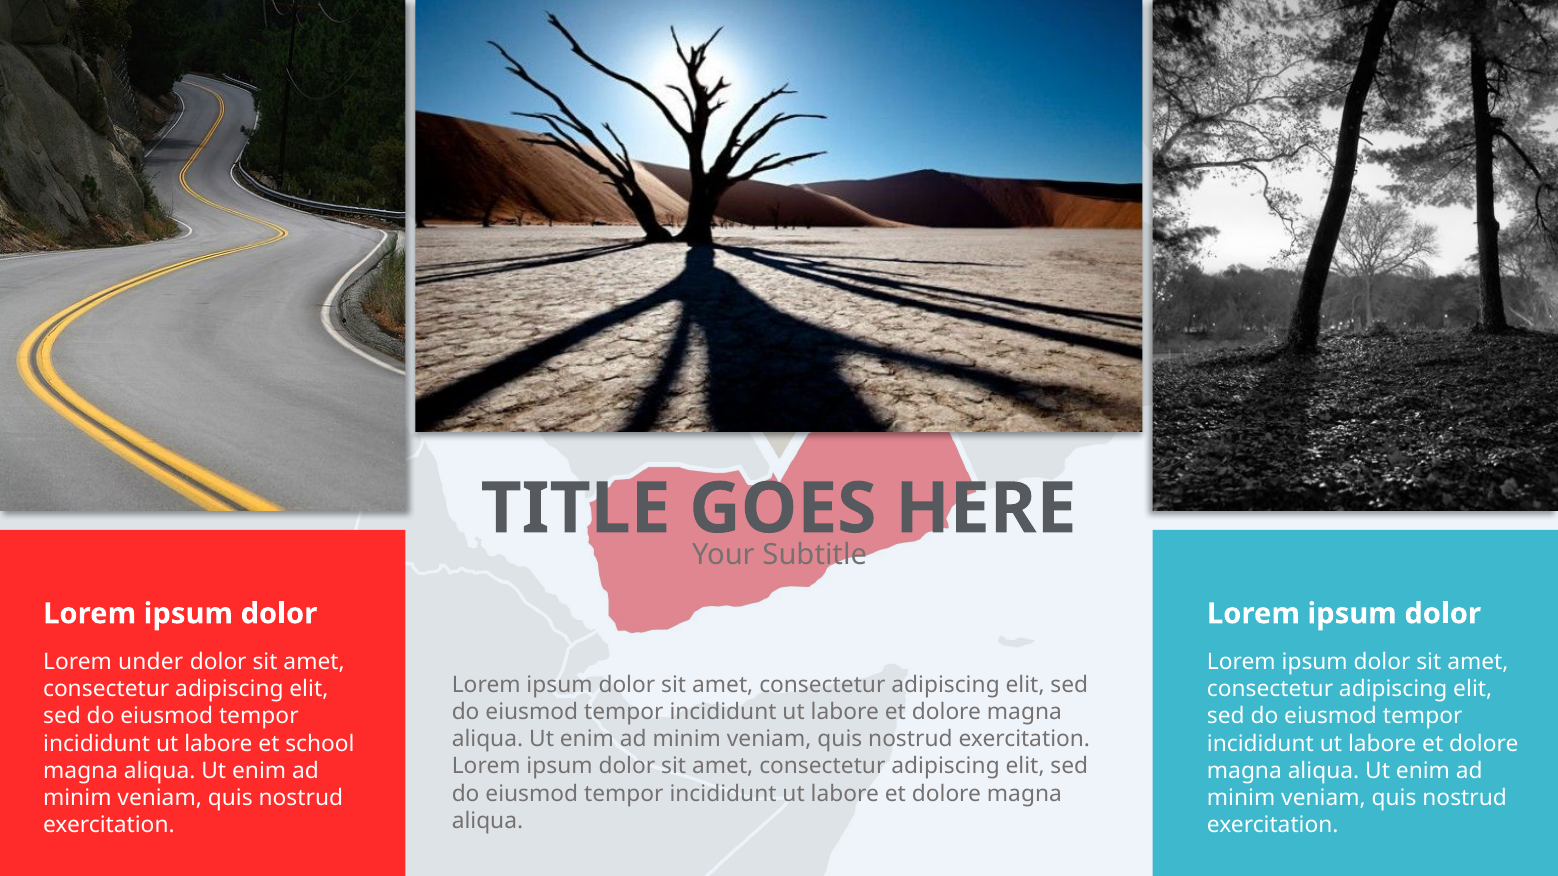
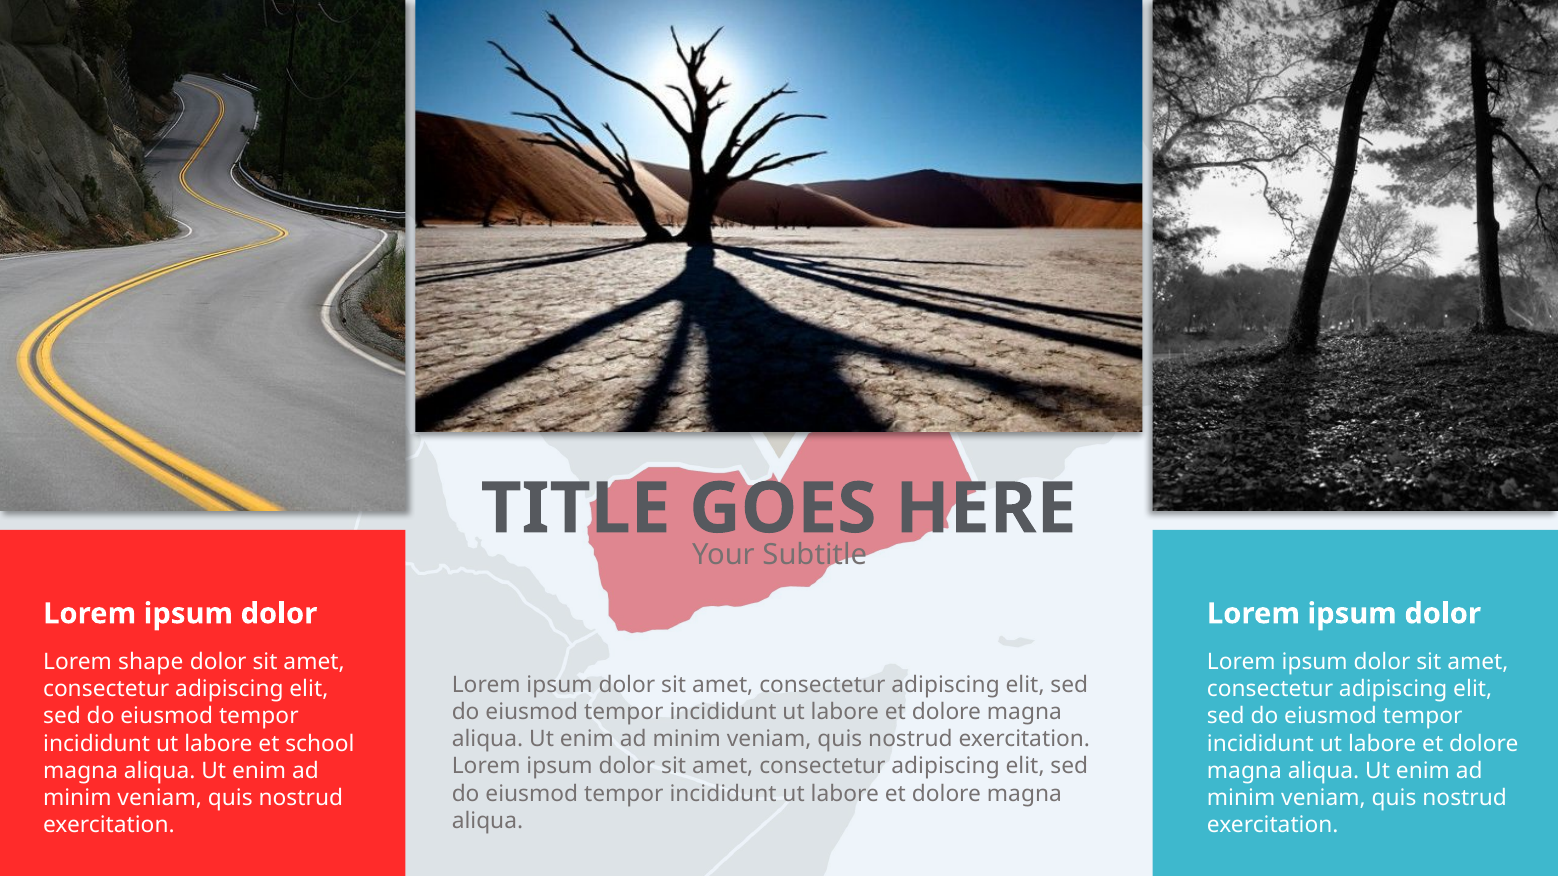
under: under -> shape
